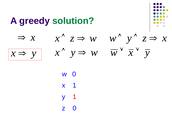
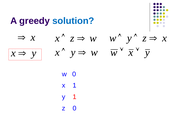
solution colour: green -> blue
